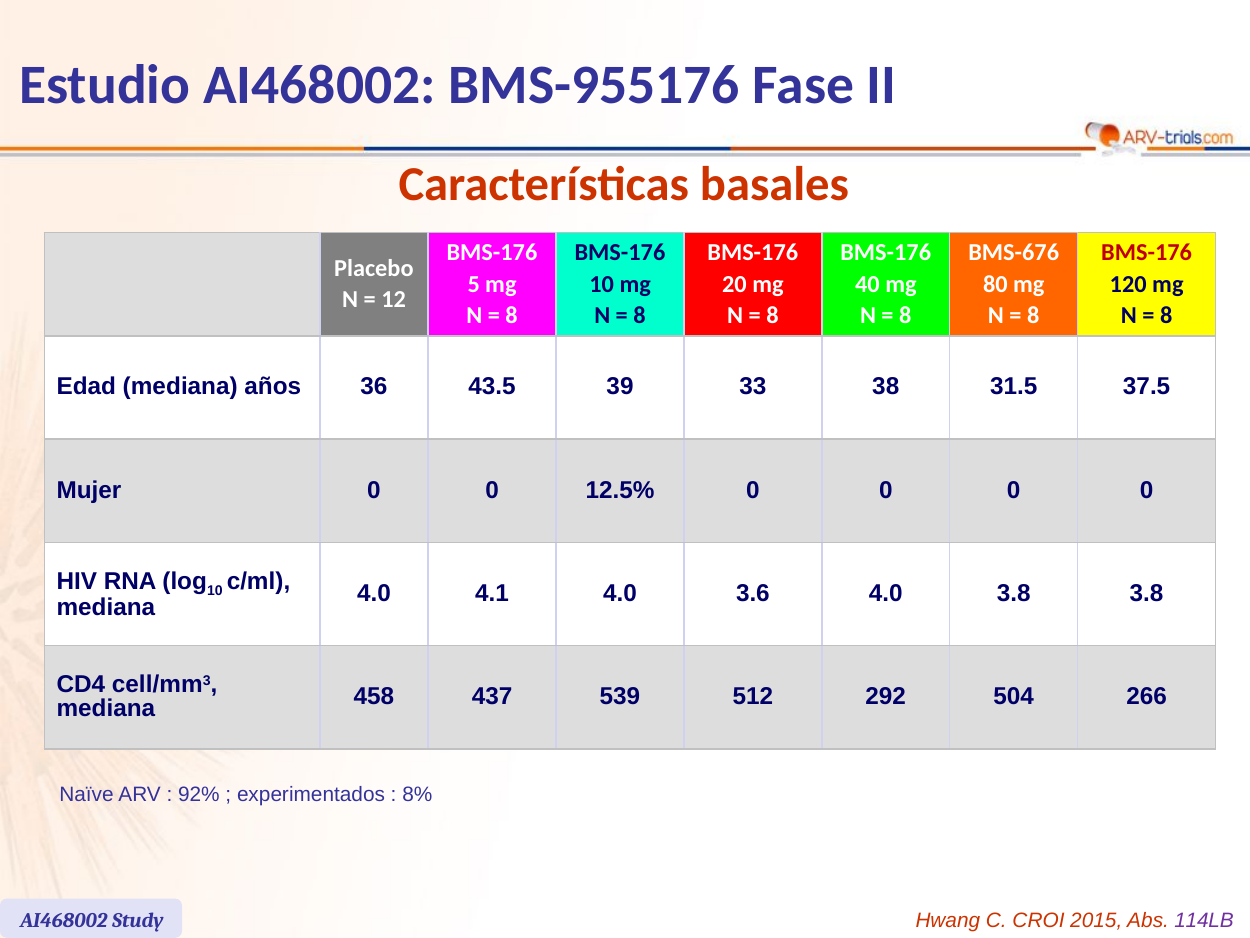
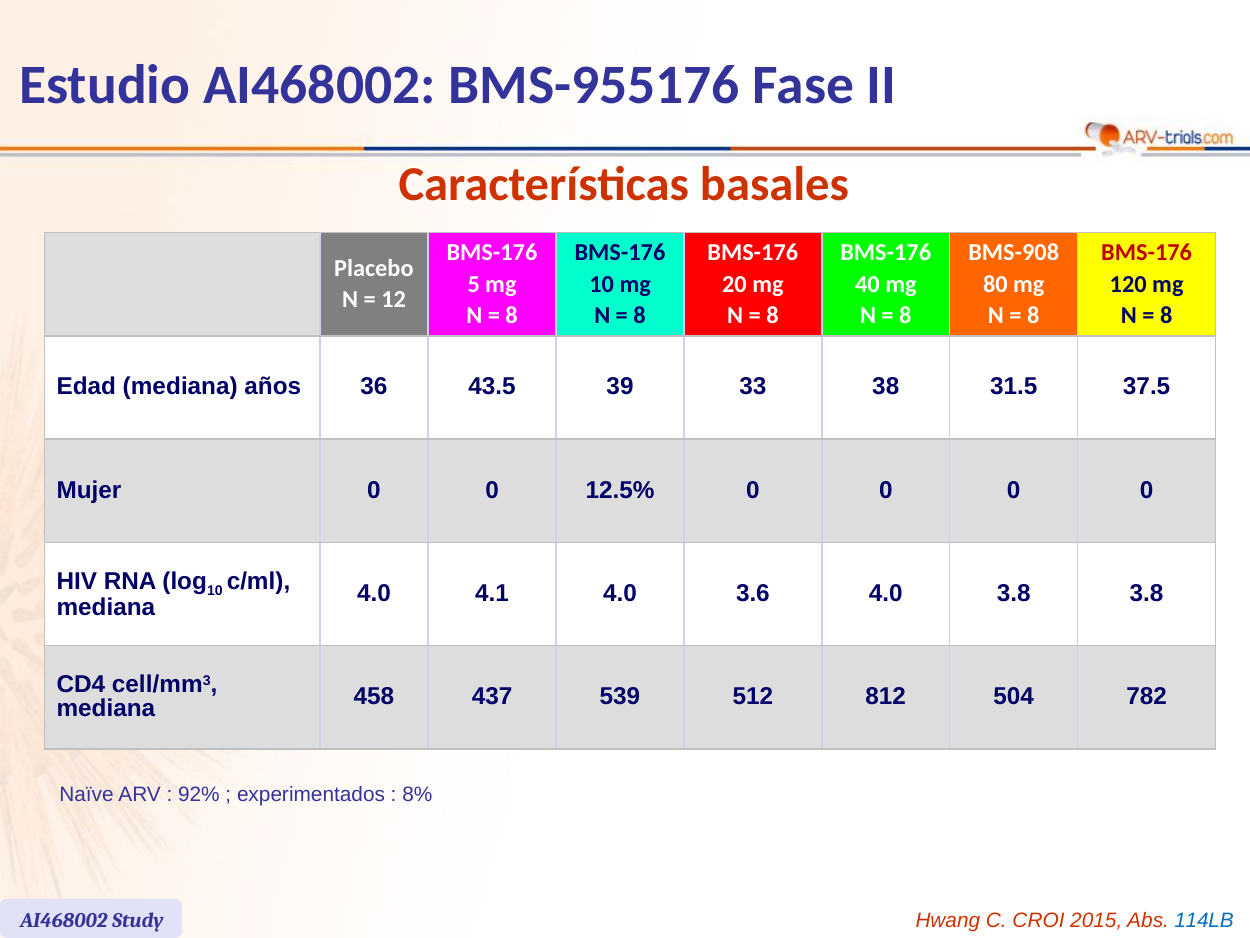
BMS-676: BMS-676 -> BMS-908
292: 292 -> 812
266: 266 -> 782
114LB colour: purple -> blue
